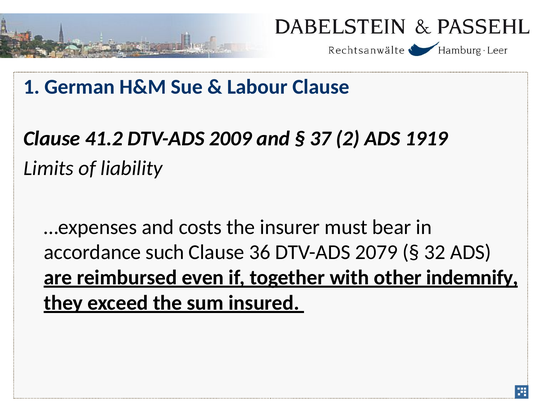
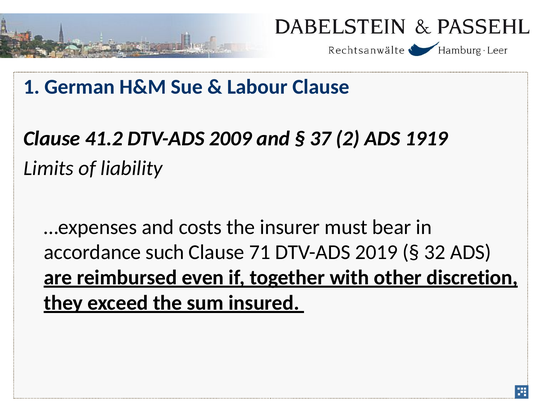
36: 36 -> 71
2079: 2079 -> 2019
indemnify: indemnify -> discretion
